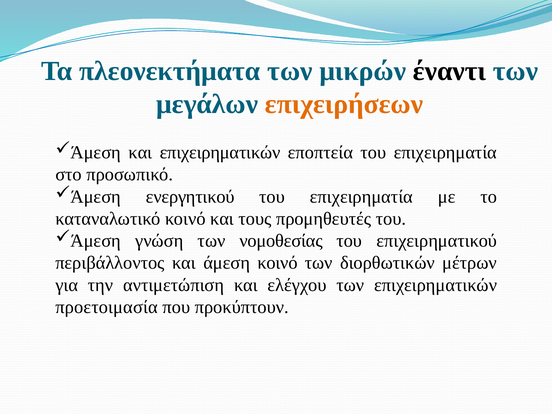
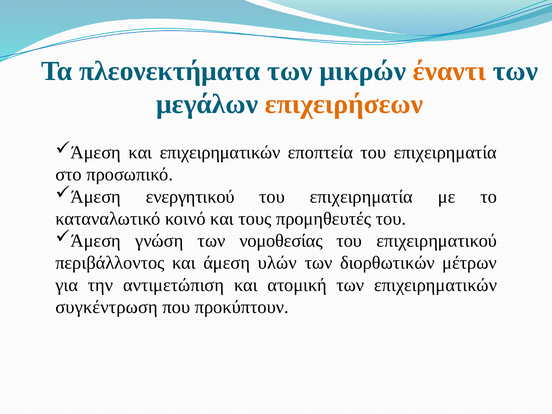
έναντι colour: black -> orange
άμεση κοινό: κοινό -> υλών
ελέγχου: ελέγχου -> ατομική
προετοιμασία: προετοιμασία -> συγκέντρωση
